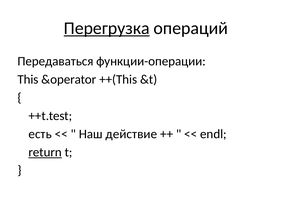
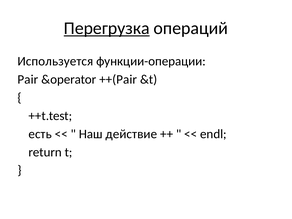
Передаваться: Передаваться -> Используется
This: This -> Pair
++(This: ++(This -> ++(Pair
return underline: present -> none
